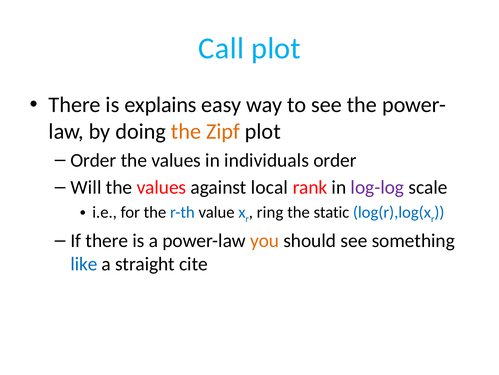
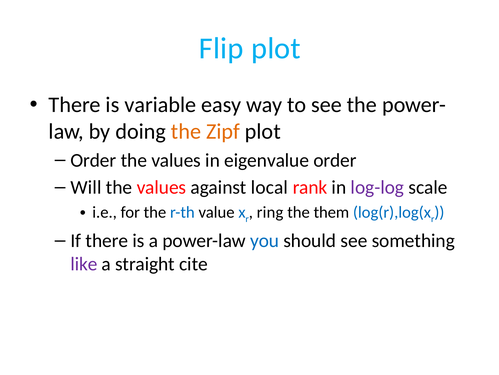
Call: Call -> Flip
explains: explains -> variable
individuals: individuals -> eigenvalue
static: static -> them
you colour: orange -> blue
like colour: blue -> purple
